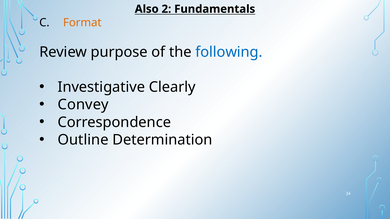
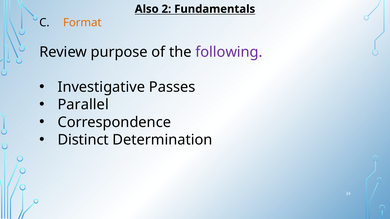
following colour: blue -> purple
Clearly: Clearly -> Passes
Convey: Convey -> Parallel
Outline: Outline -> Distinct
